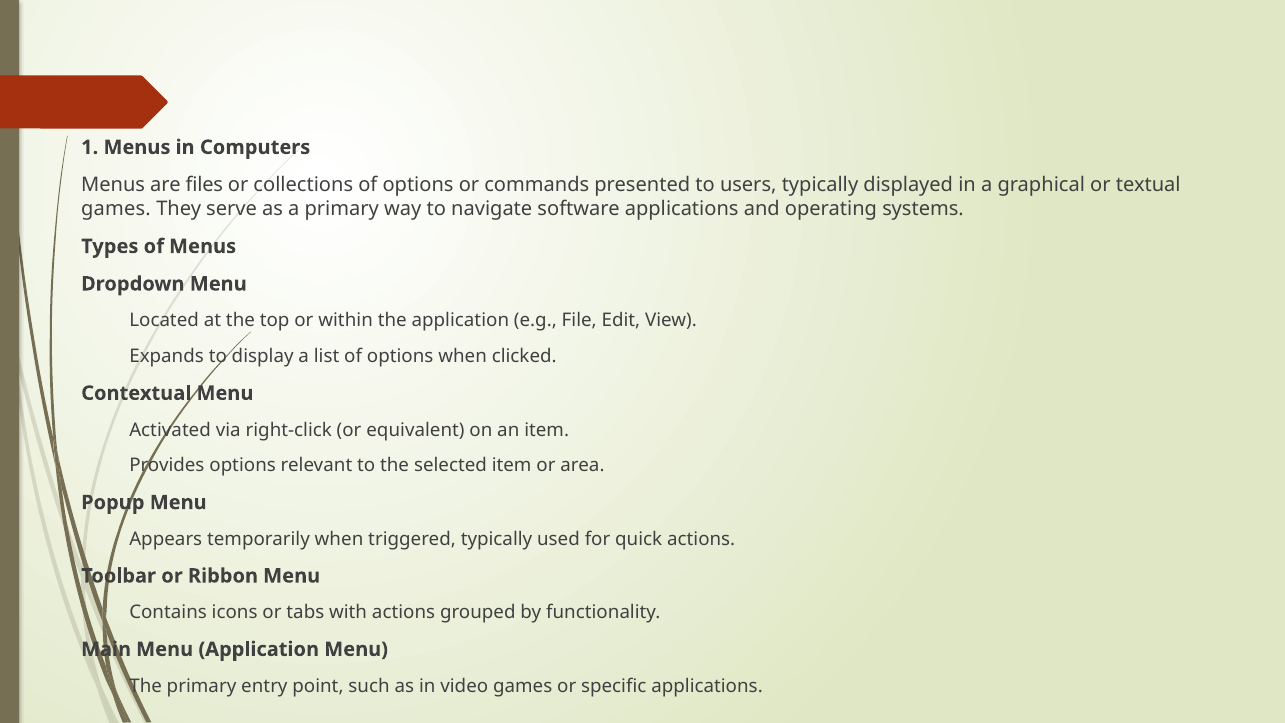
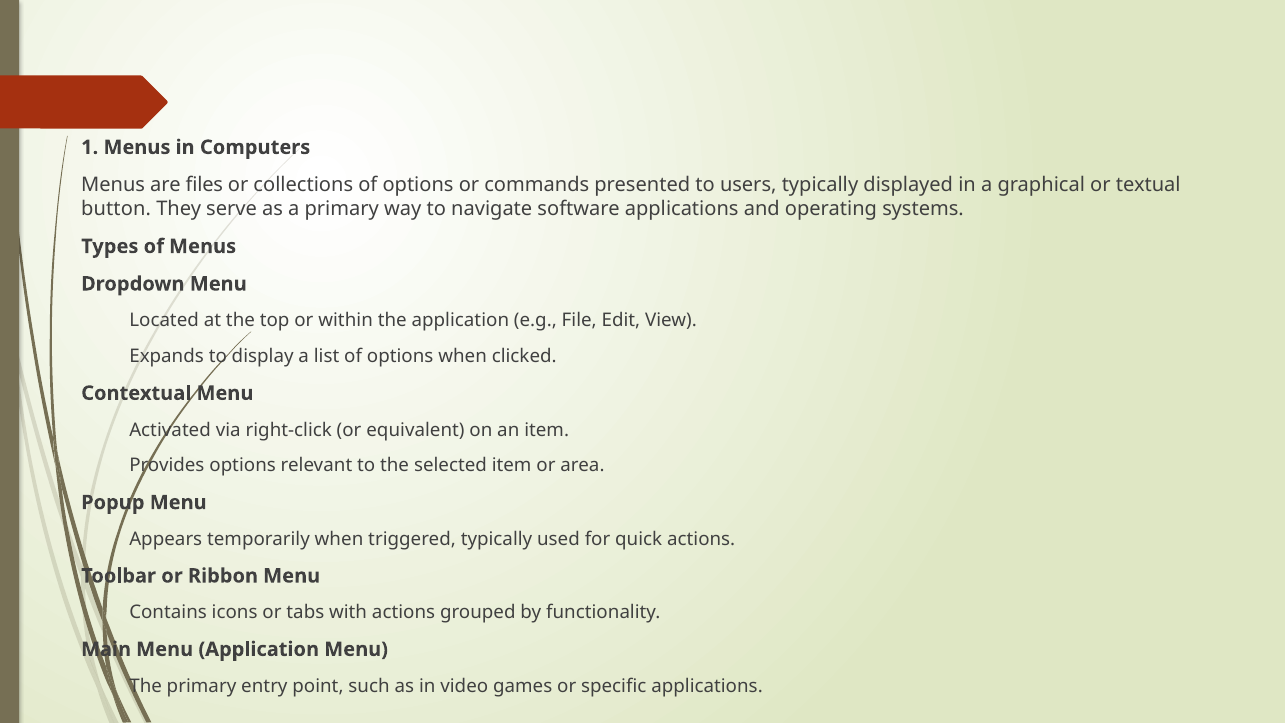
games at (116, 209): games -> button
